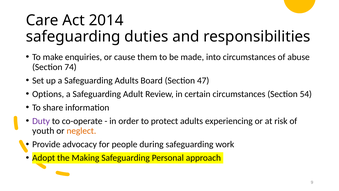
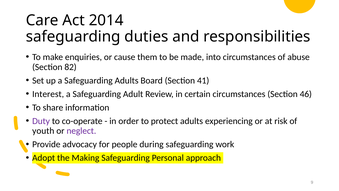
74: 74 -> 82
47: 47 -> 41
Options: Options -> Interest
54: 54 -> 46
neglect colour: orange -> purple
